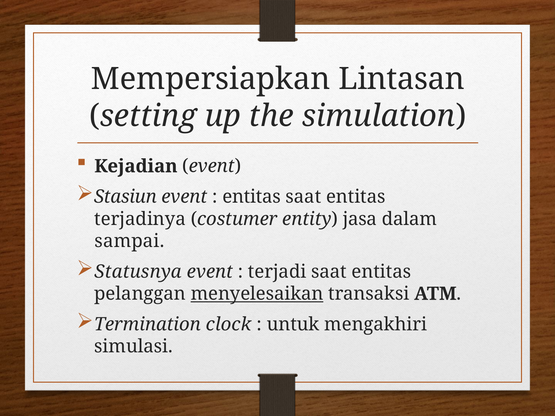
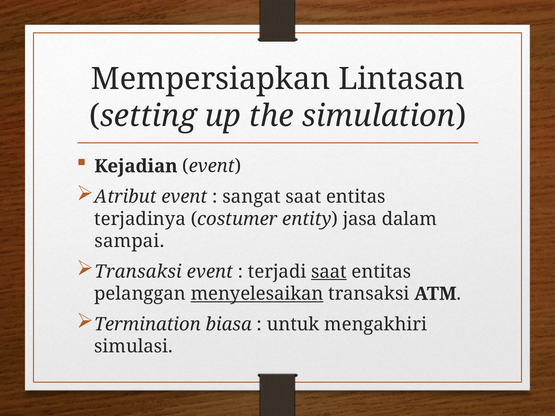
Stasiun: Stasiun -> Atribut
entitas at (252, 197): entitas -> sangat
Statusnya at (138, 272): Statusnya -> Transaksi
saat at (329, 272) underline: none -> present
clock: clock -> biasa
